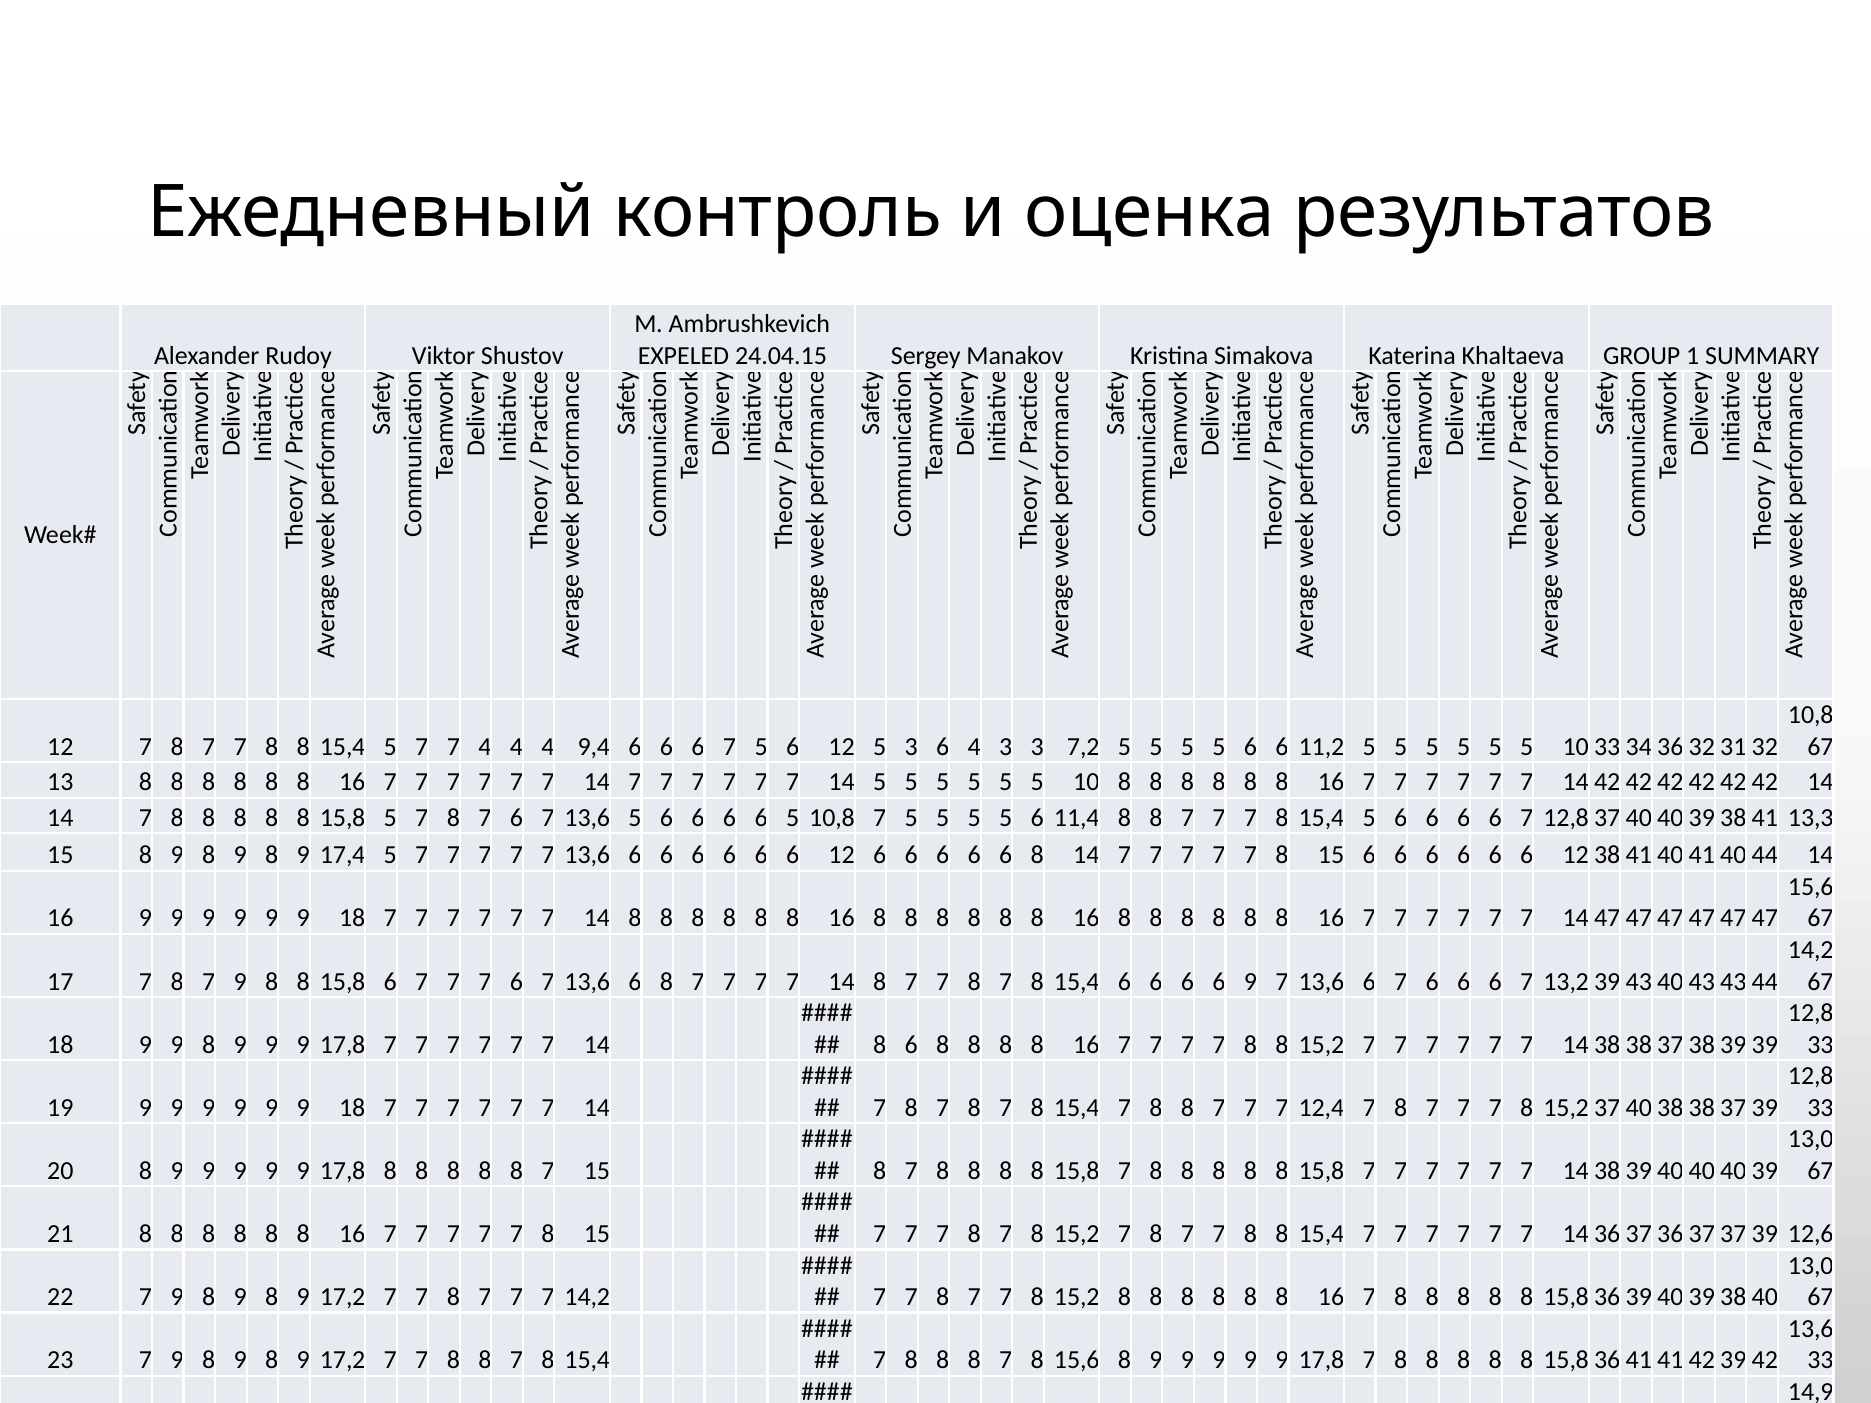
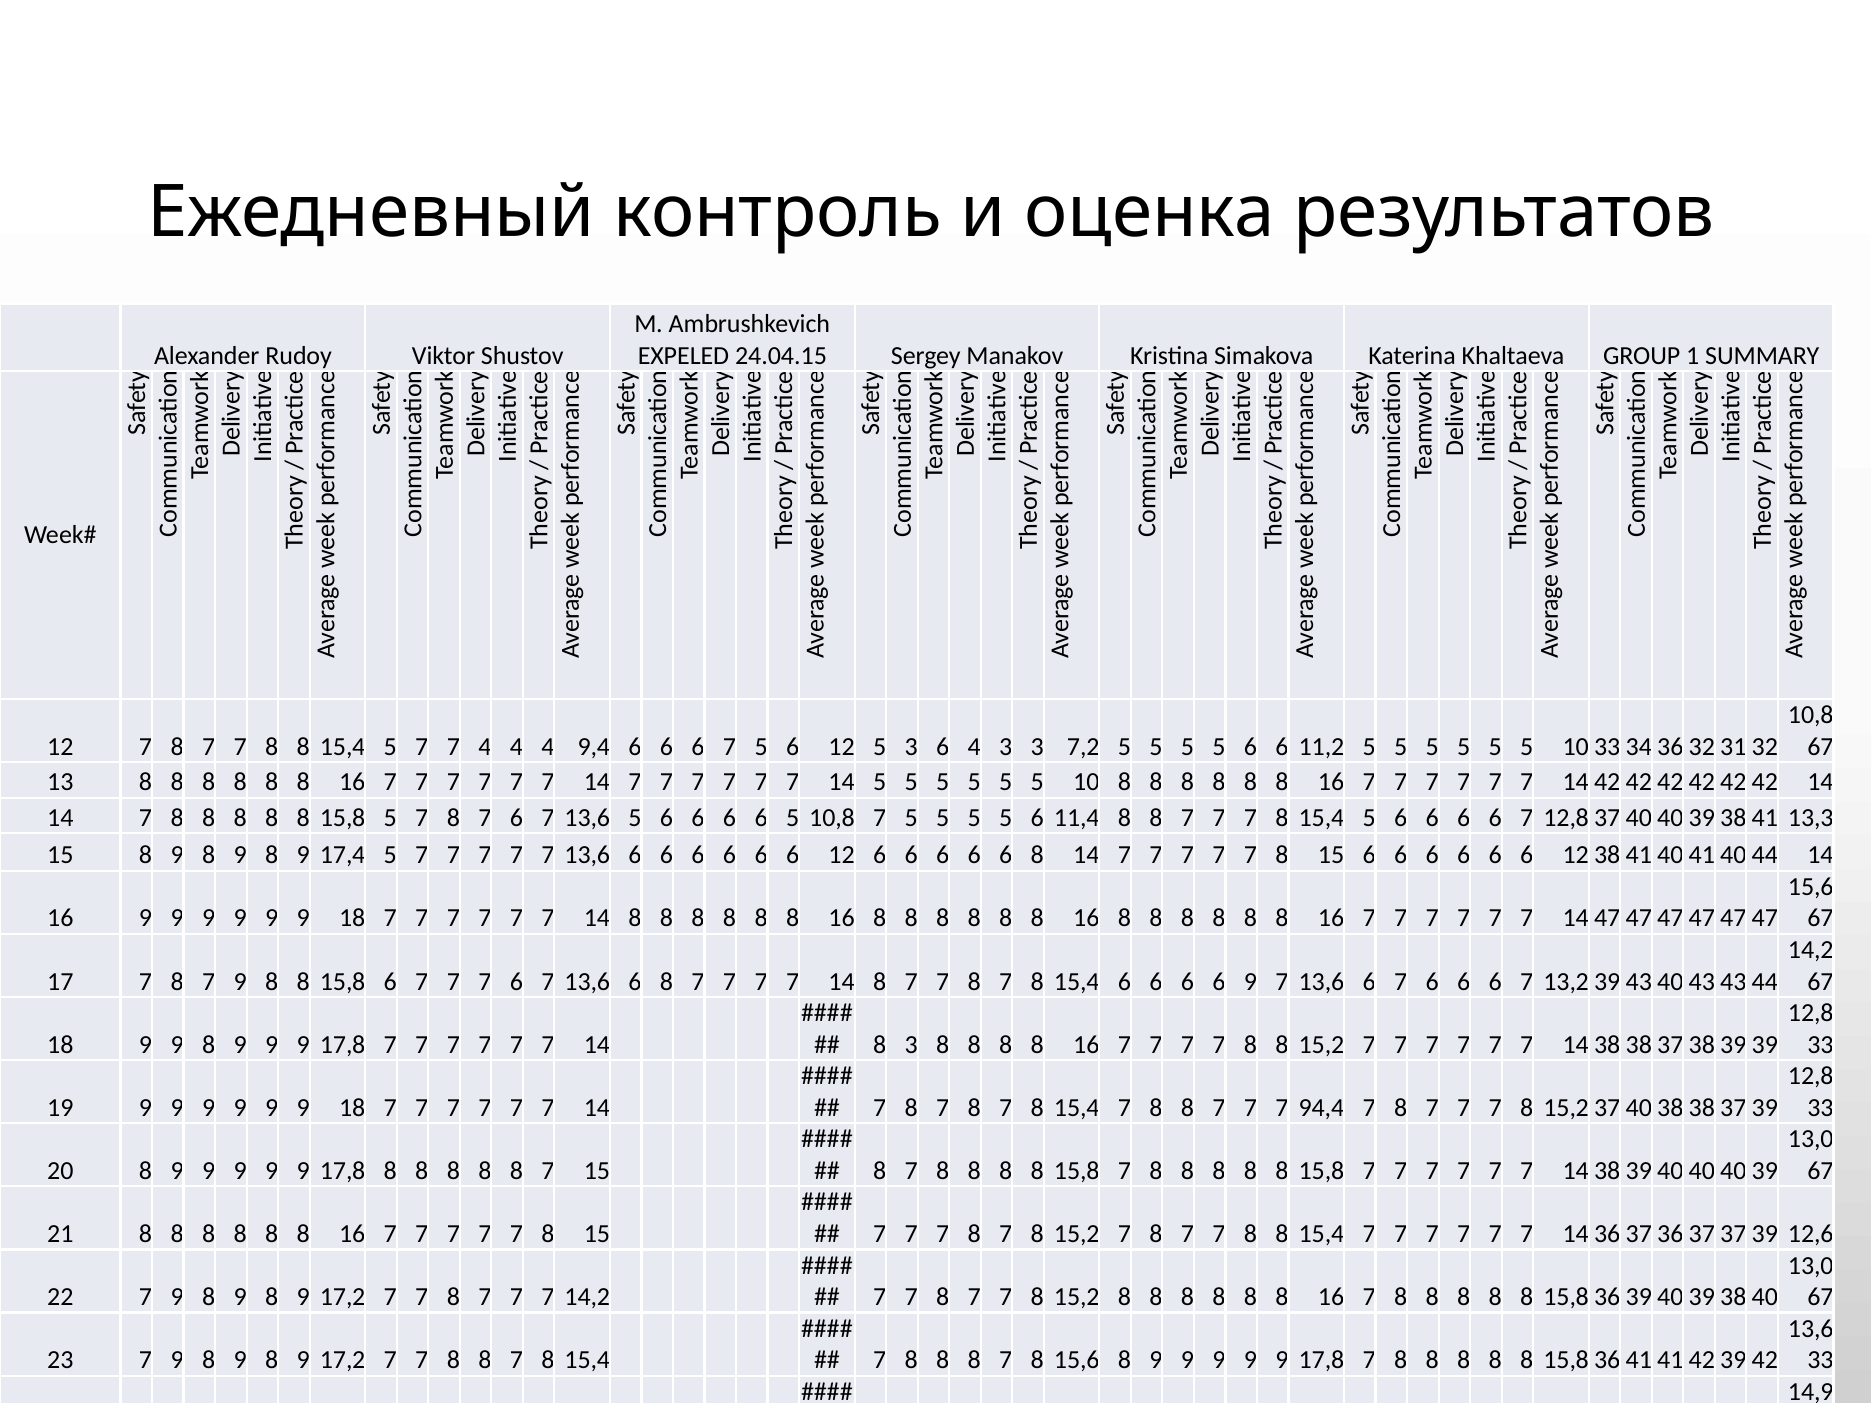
6 at (911, 1045): 6 -> 3
12,4: 12,4 -> 94,4
